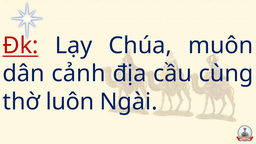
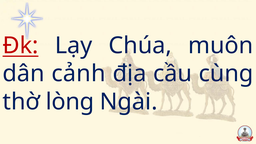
luôn: luôn -> lòng
